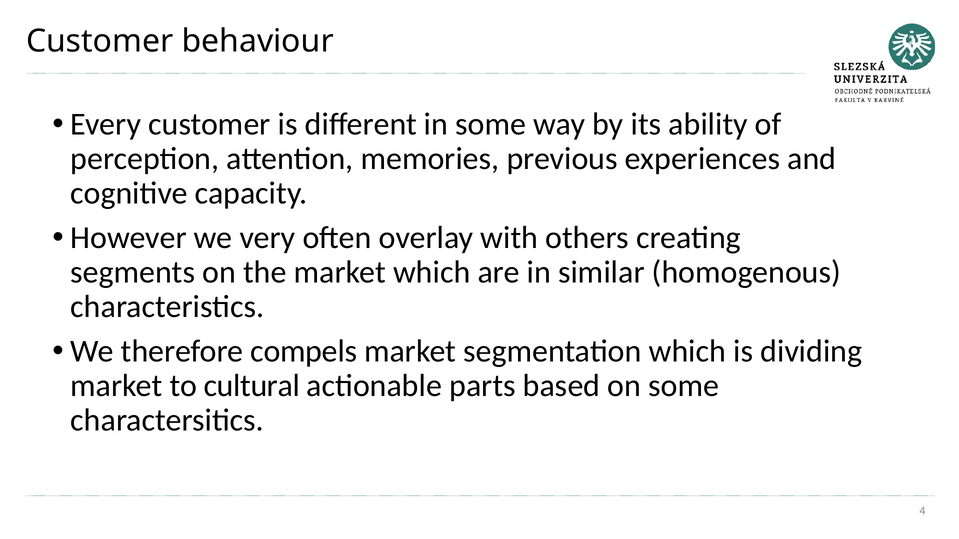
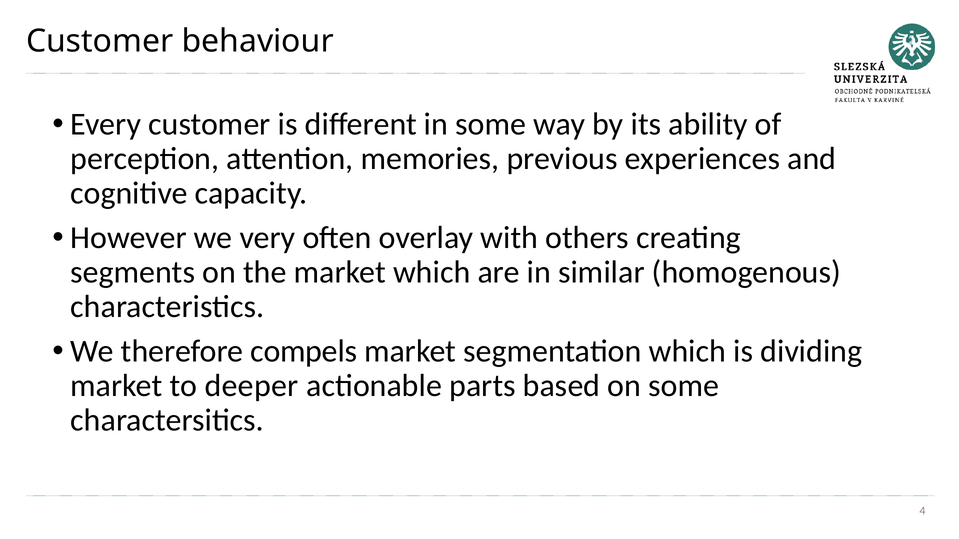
cultural: cultural -> deeper
